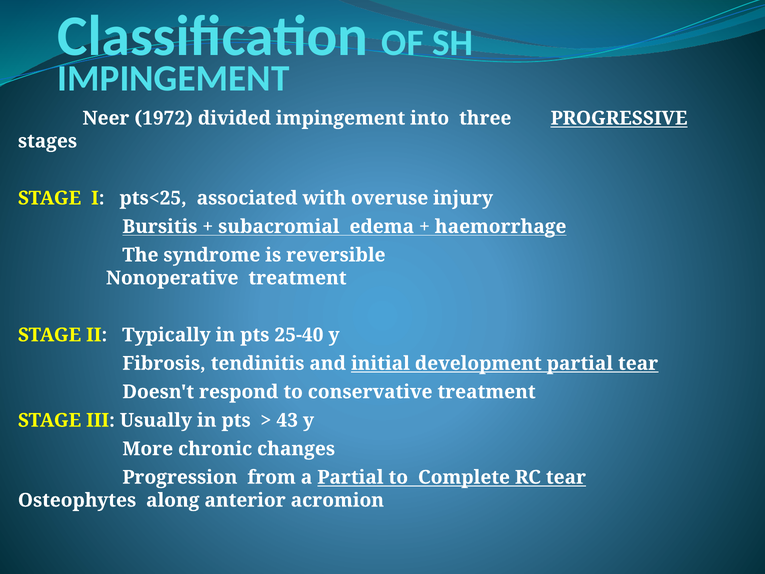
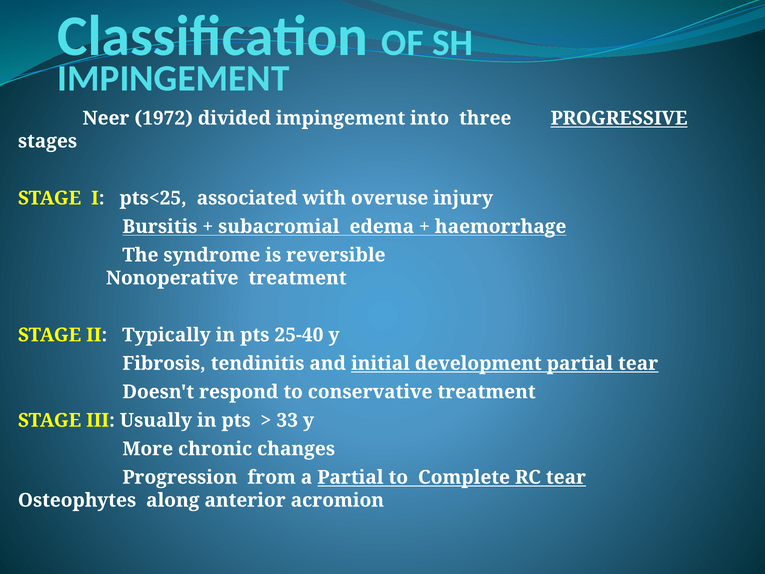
43: 43 -> 33
